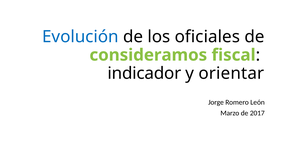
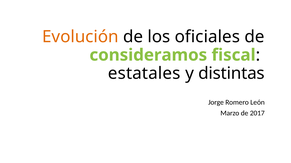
Evolución colour: blue -> orange
indicador: indicador -> estatales
orientar: orientar -> distintas
